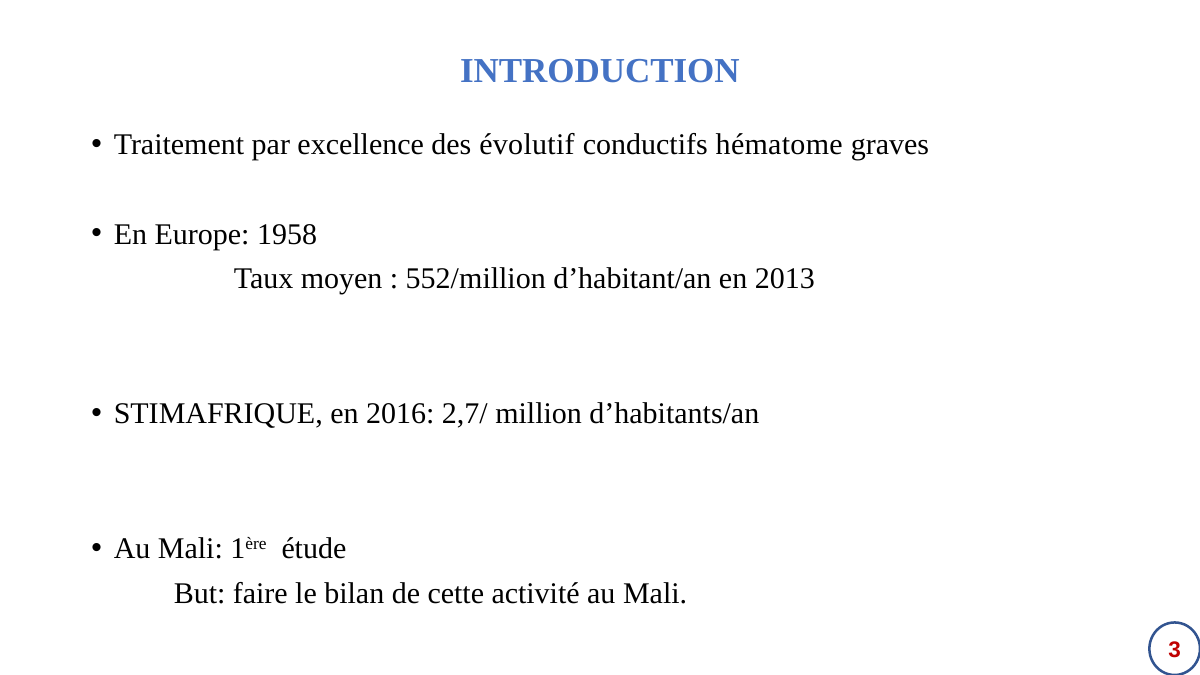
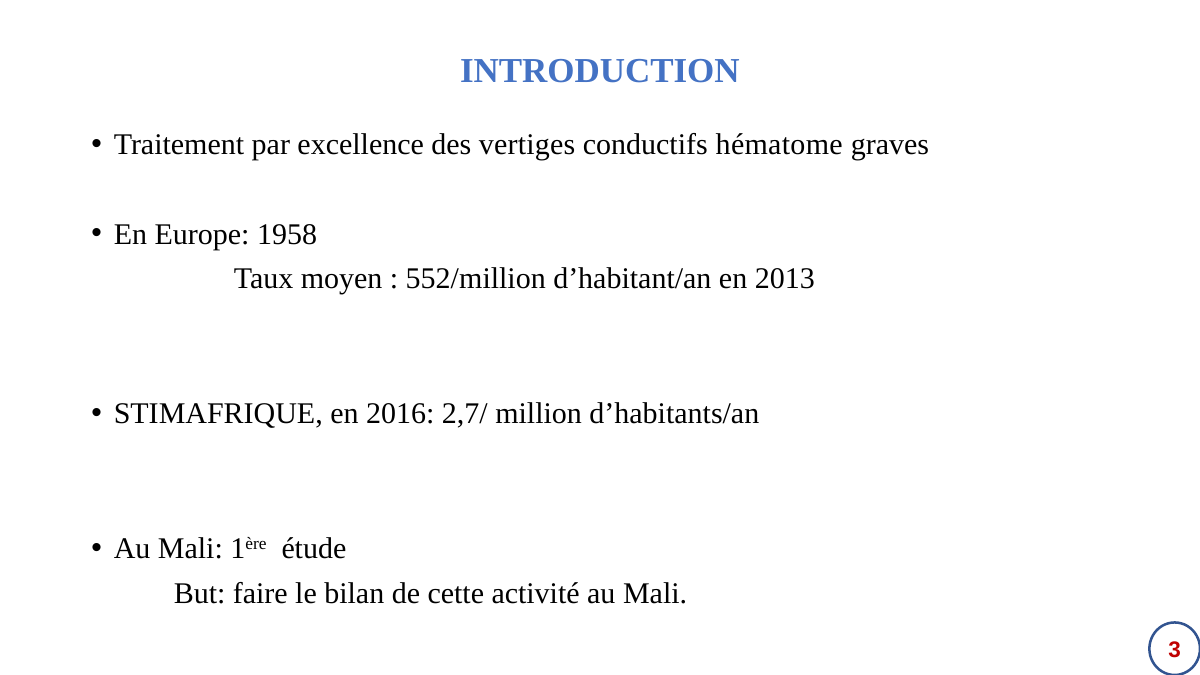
évolutif: évolutif -> vertiges
